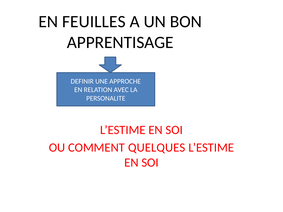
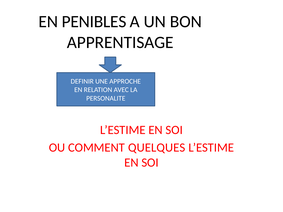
FEUILLES: FEUILLES -> PENIBLES
